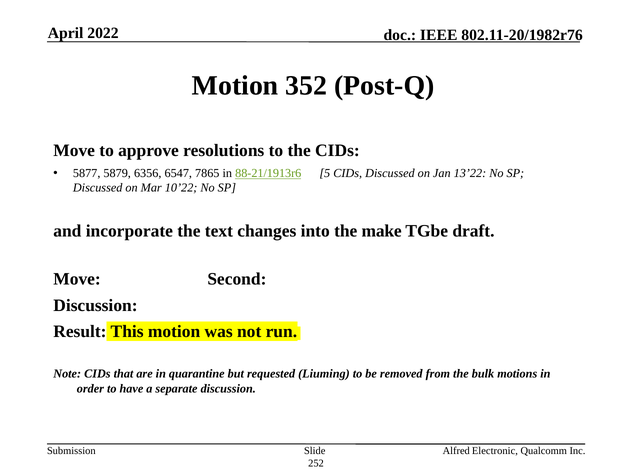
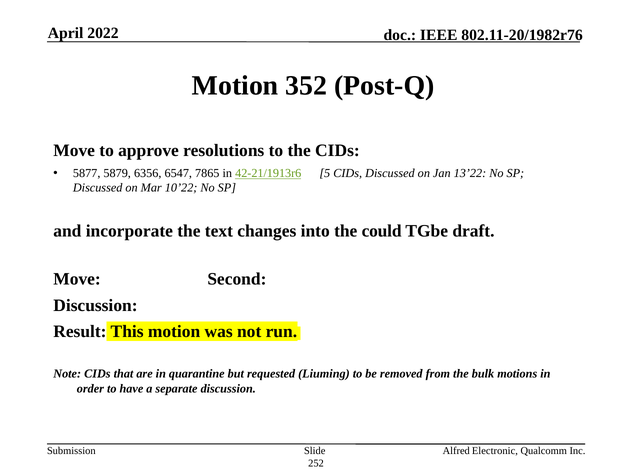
88-21/1913r6: 88-21/1913r6 -> 42-21/1913r6
make: make -> could
